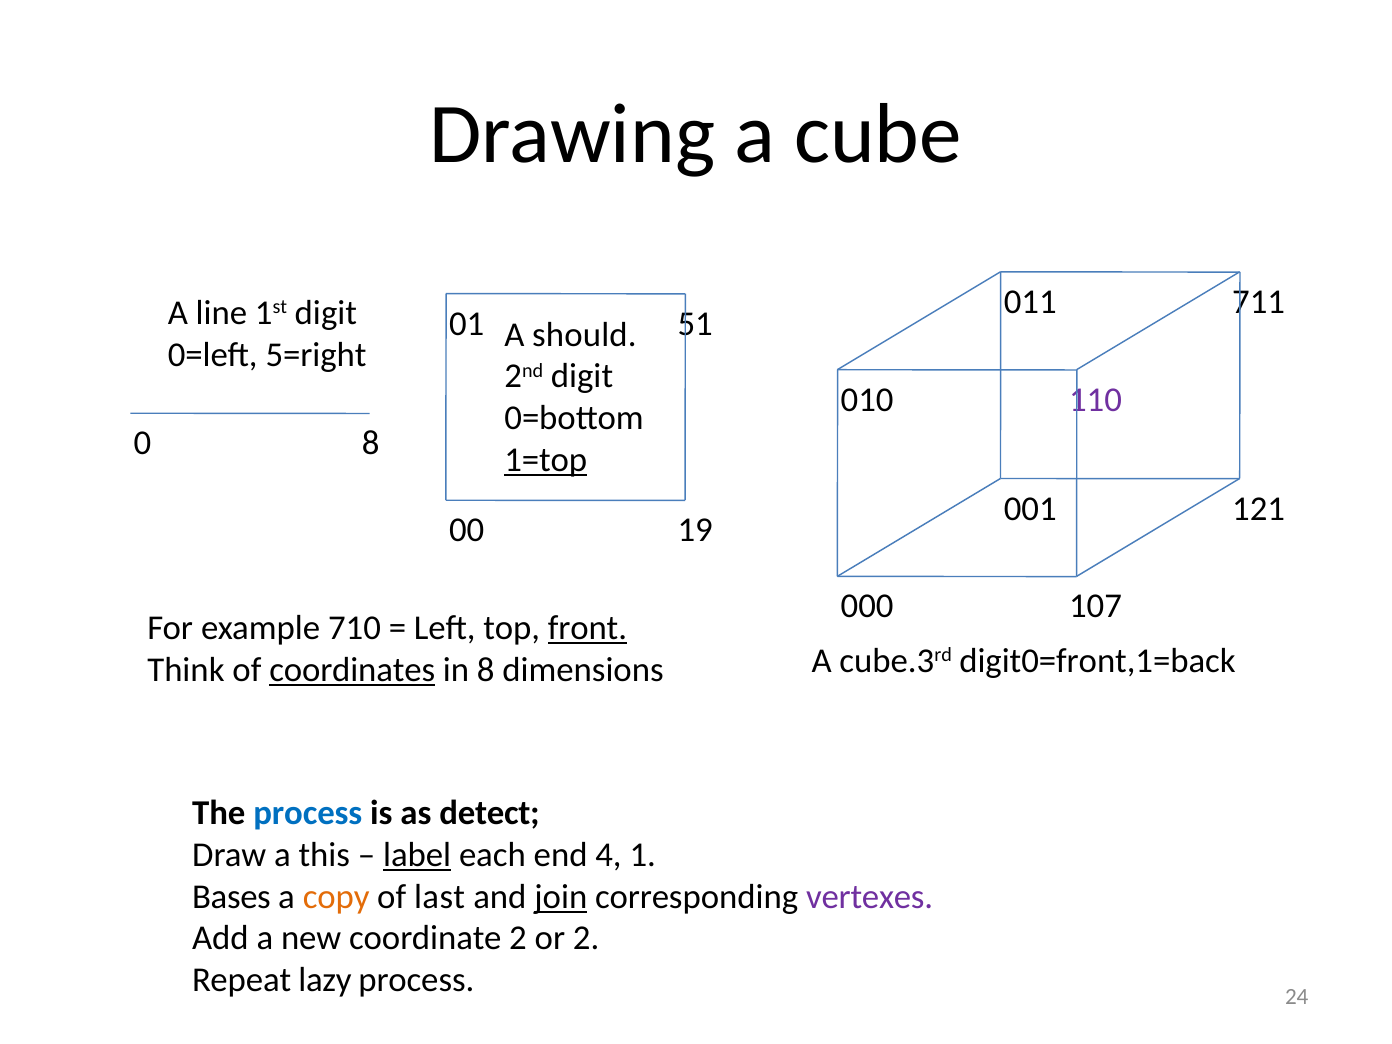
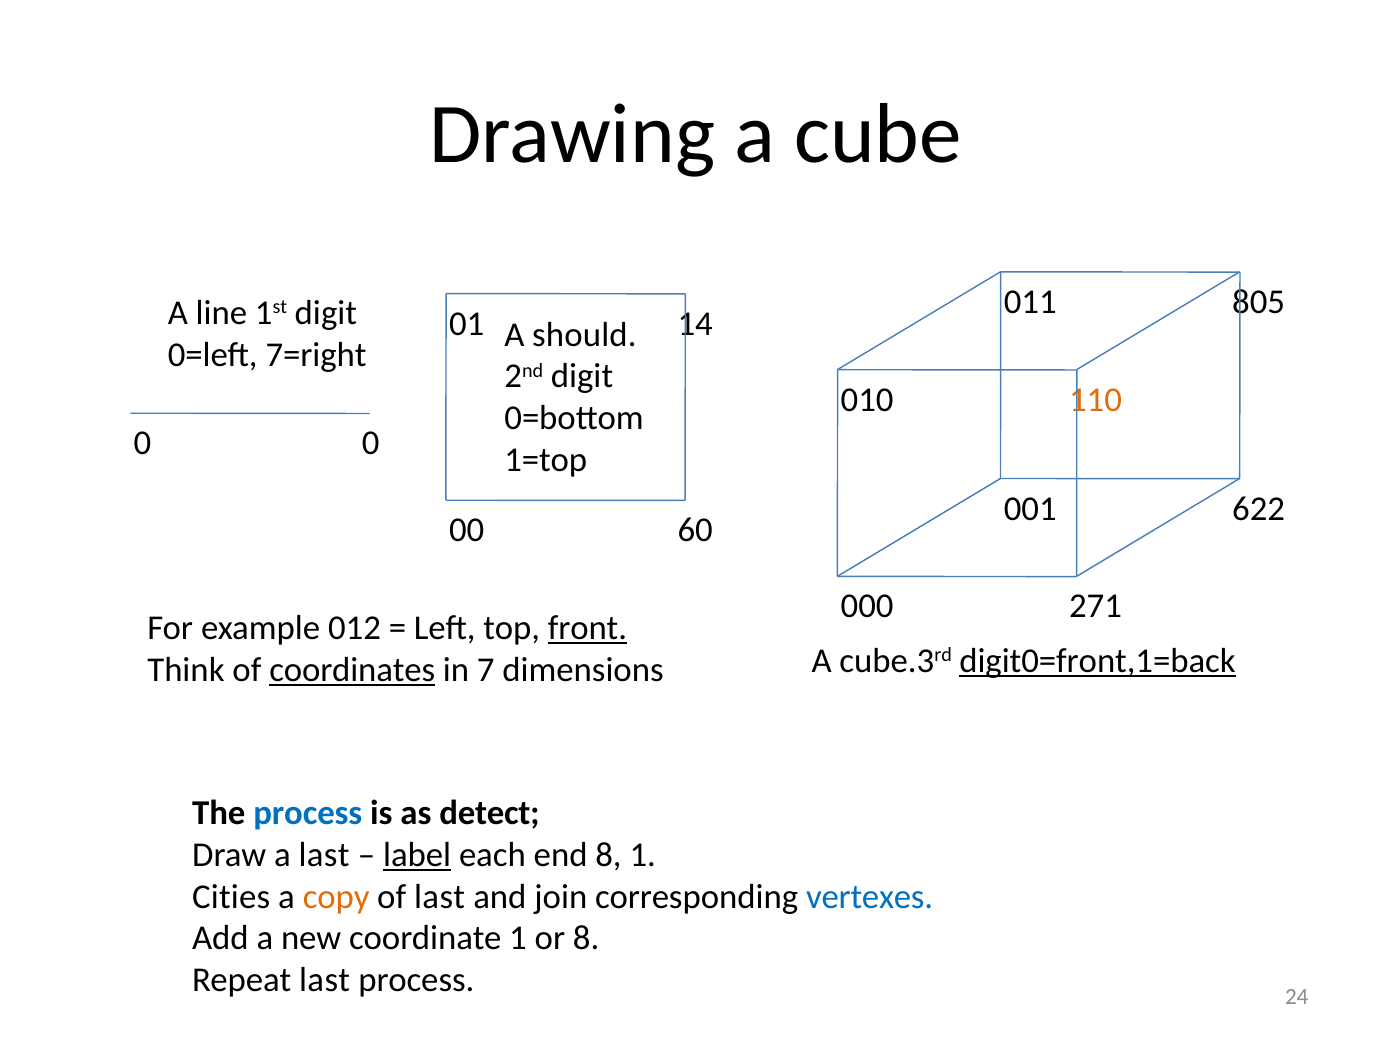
711: 711 -> 805
51: 51 -> 14
5=right: 5=right -> 7=right
110 colour: purple -> orange
0 8: 8 -> 0
1=top underline: present -> none
121: 121 -> 622
19: 19 -> 60
107: 107 -> 271
710: 710 -> 012
digit0=front,1=back underline: none -> present
in 8: 8 -> 7
a this: this -> last
end 4: 4 -> 8
Bases: Bases -> Cities
join underline: present -> none
vertexes colour: purple -> blue
coordinate 2: 2 -> 1
or 2: 2 -> 8
Repeat lazy: lazy -> last
